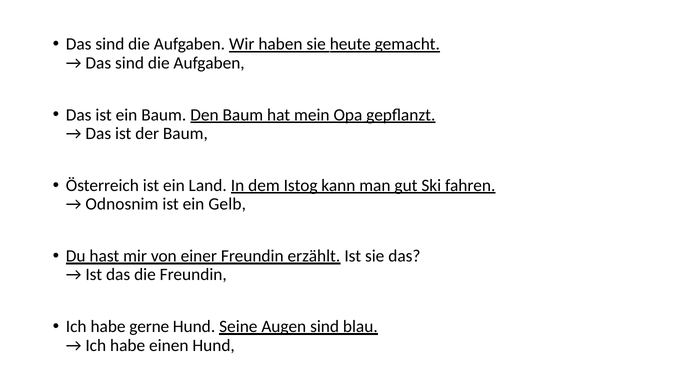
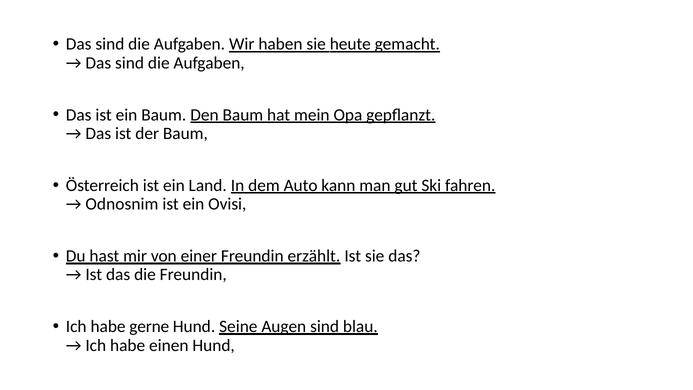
Istog: Istog -> Auto
Gelb: Gelb -> Ovisi
